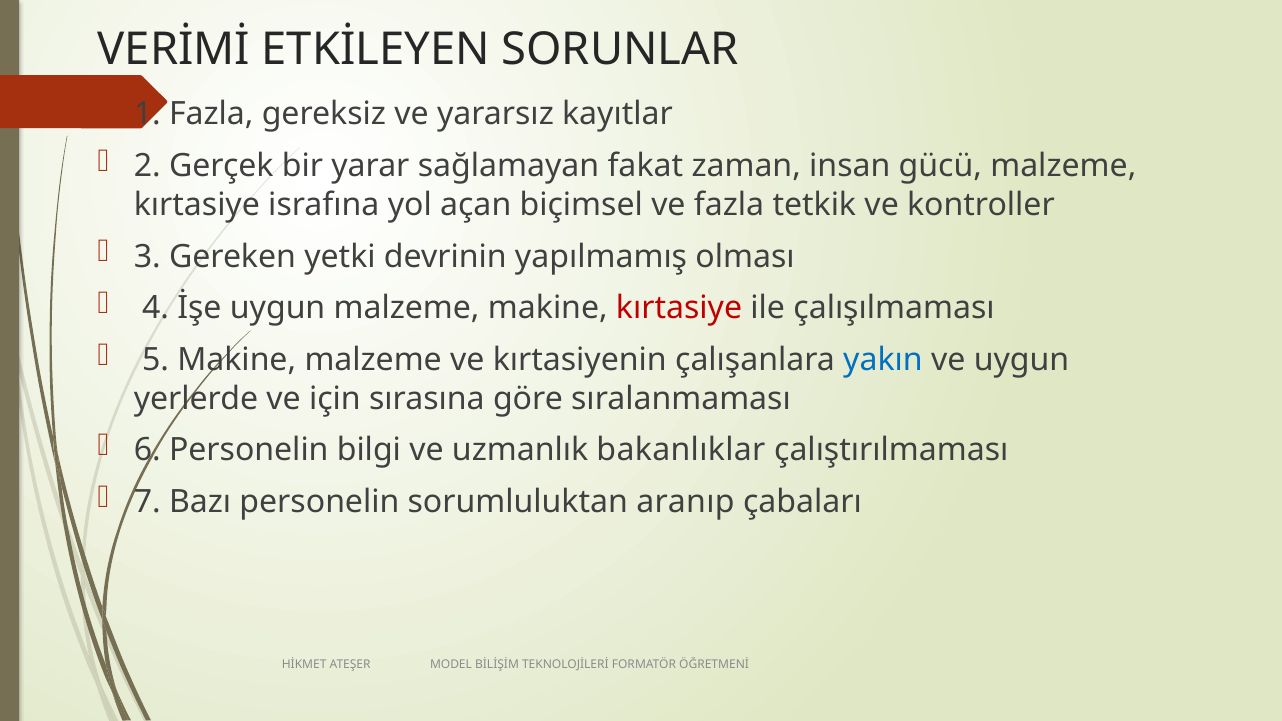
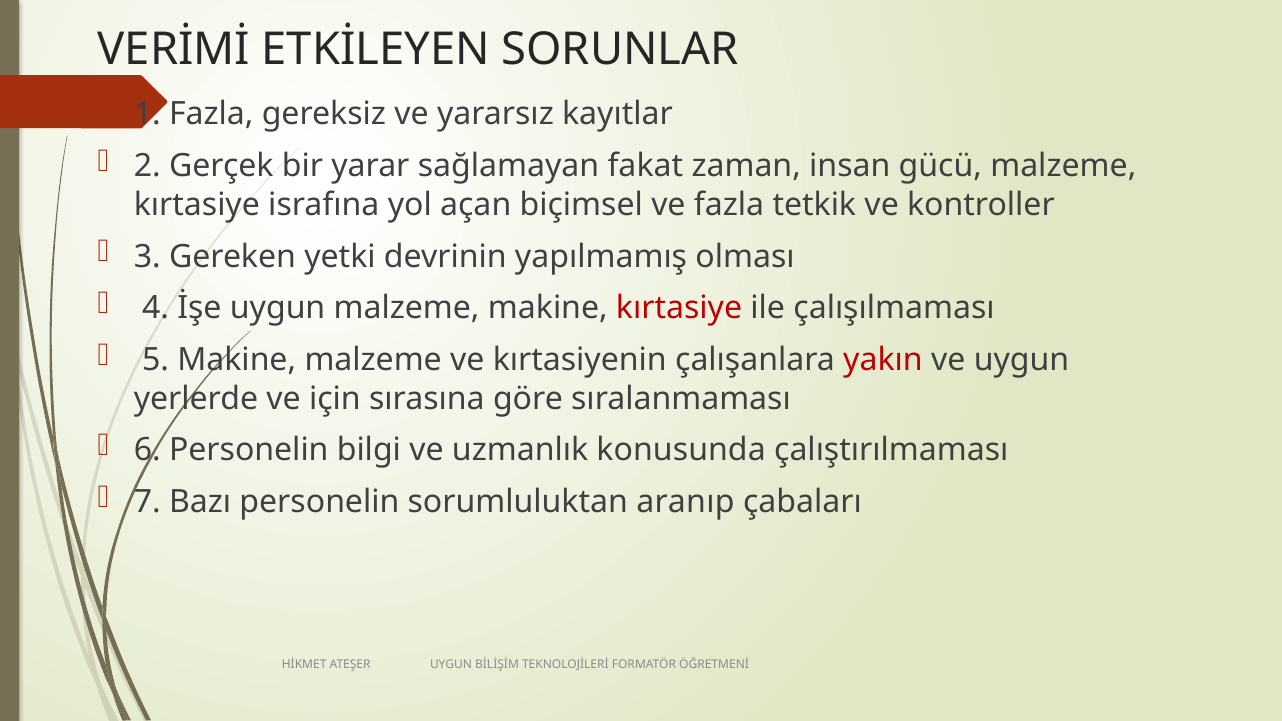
yakın colour: blue -> red
bakanlıklar: bakanlıklar -> konusunda
ATEŞER MODEL: MODEL -> UYGUN
